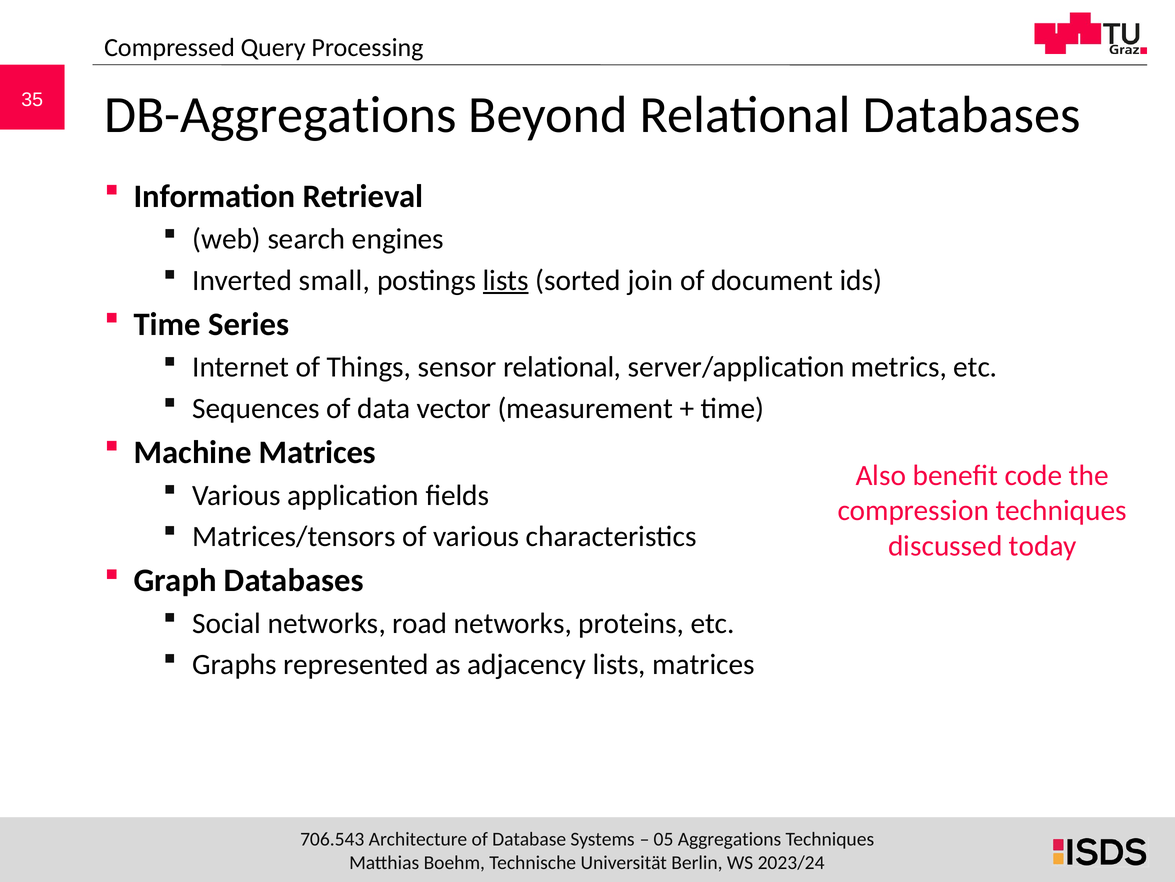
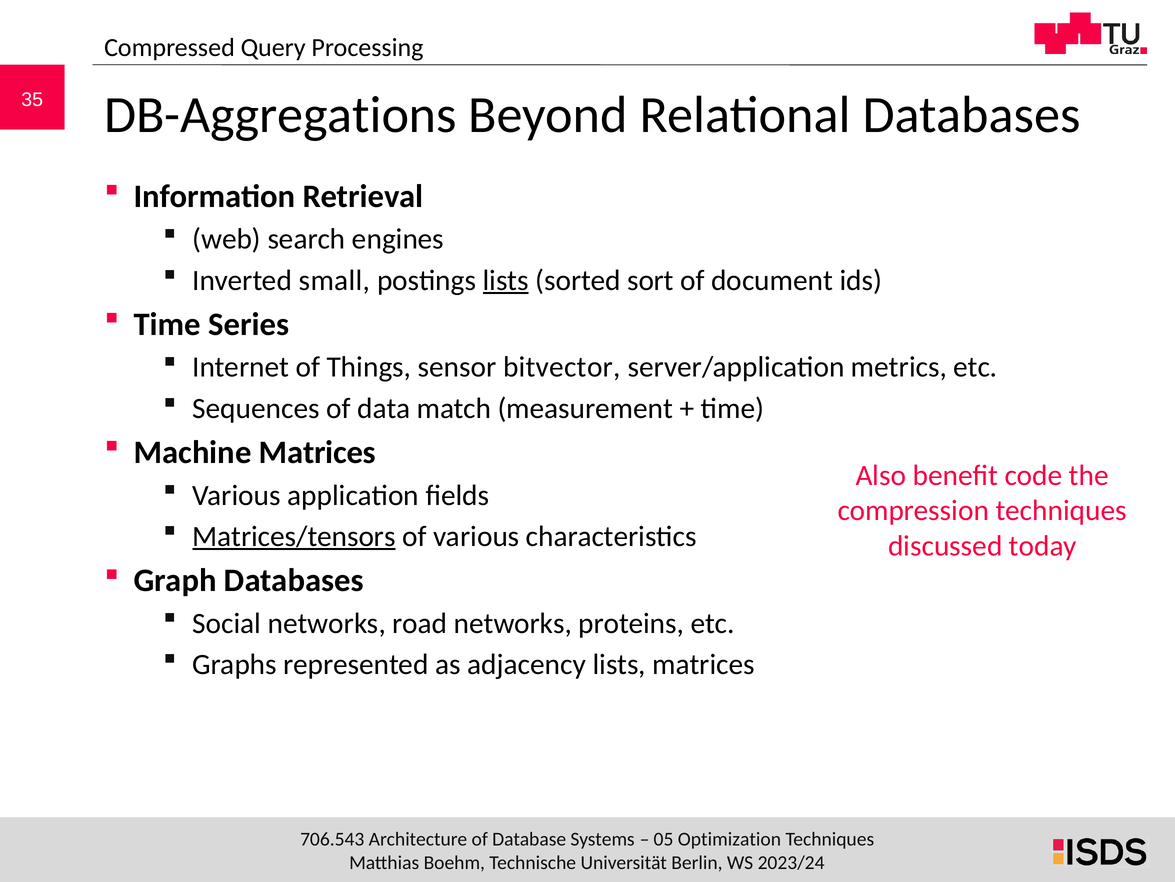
join: join -> sort
sensor relational: relational -> bitvector
vector: vector -> match
Matrices/tensors underline: none -> present
Aggregations: Aggregations -> Optimization
